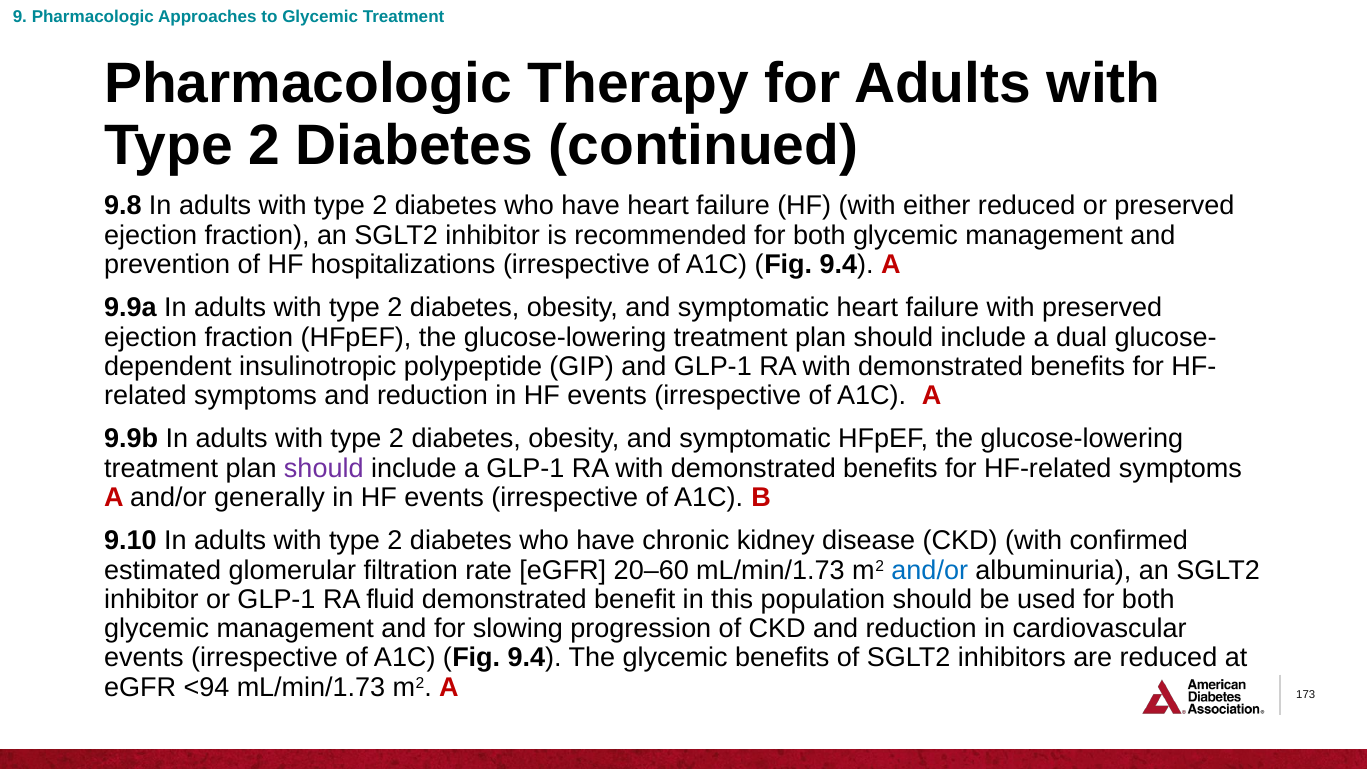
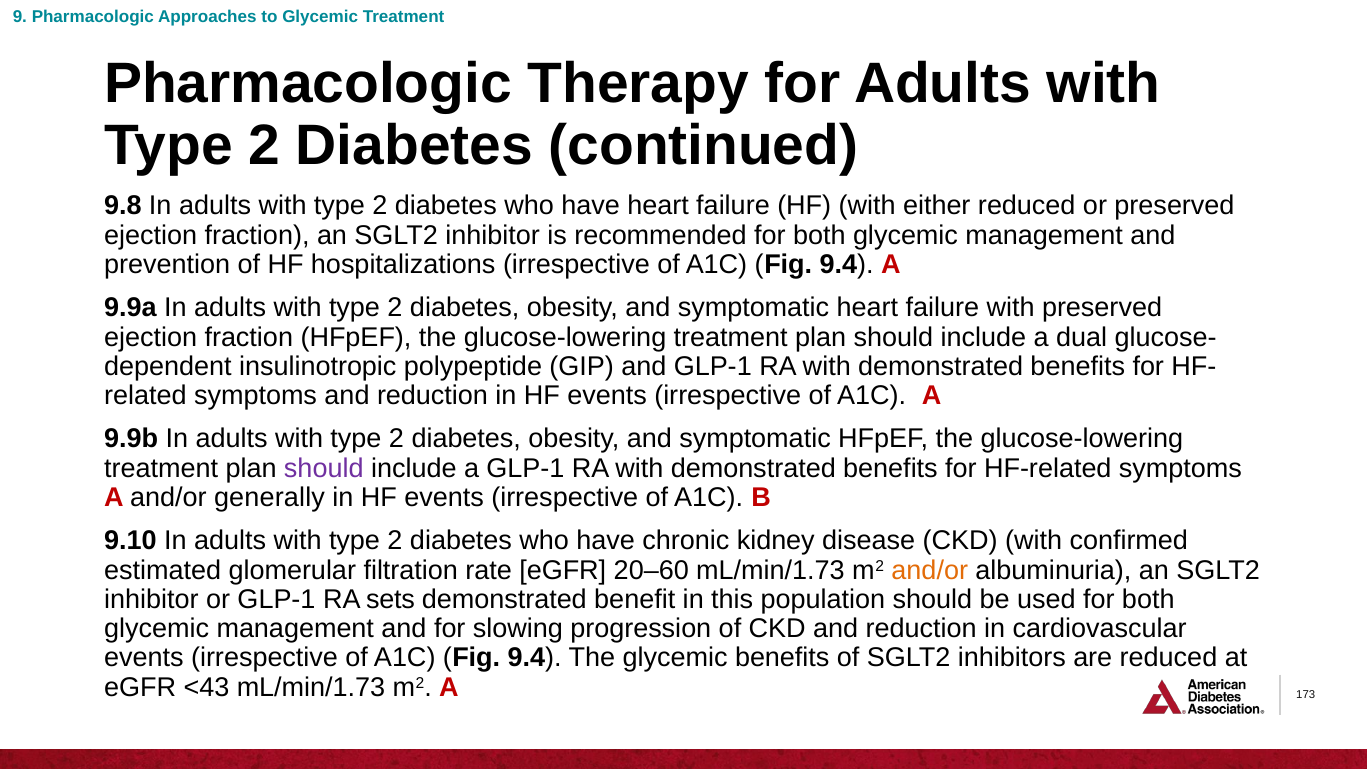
and/or at (930, 570) colour: blue -> orange
fluid: fluid -> sets
<94: <94 -> <43
